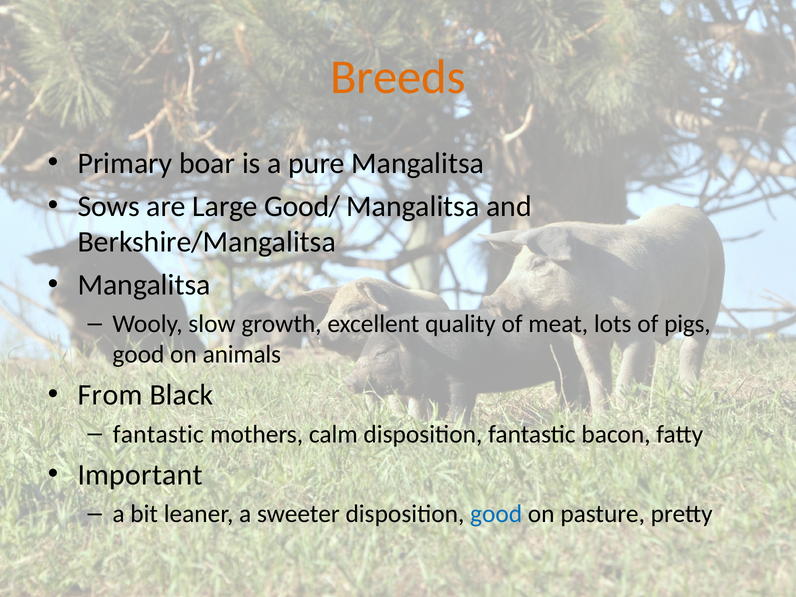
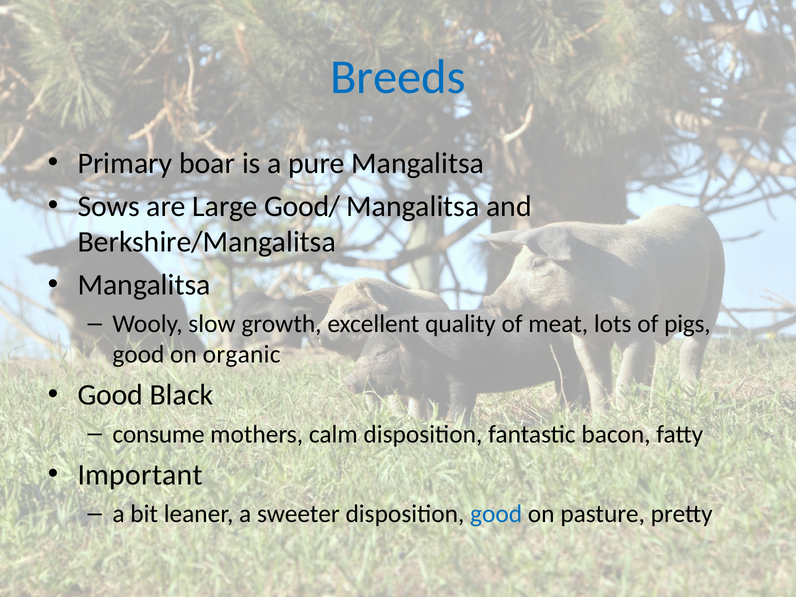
Breeds colour: orange -> blue
animals: animals -> organic
From at (110, 395): From -> Good
fantastic at (158, 434): fantastic -> consume
